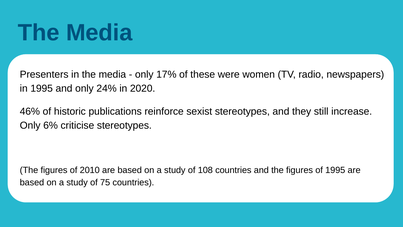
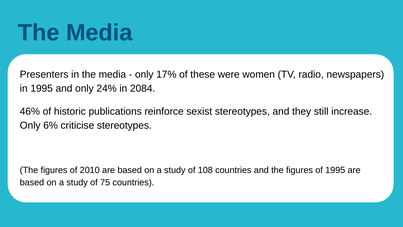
2020: 2020 -> 2084
